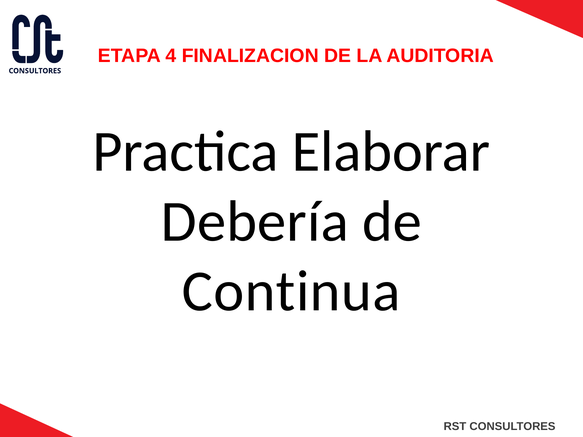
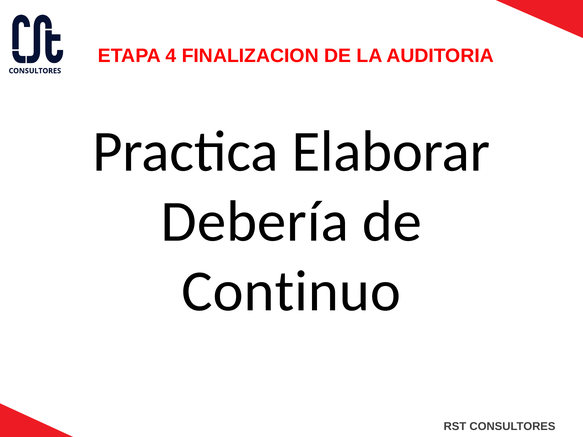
Continua: Continua -> Continuo
